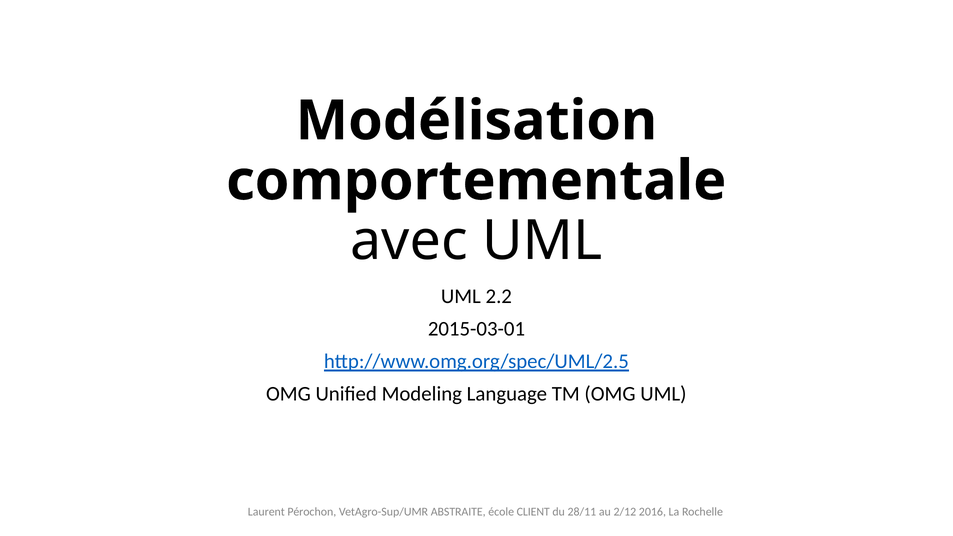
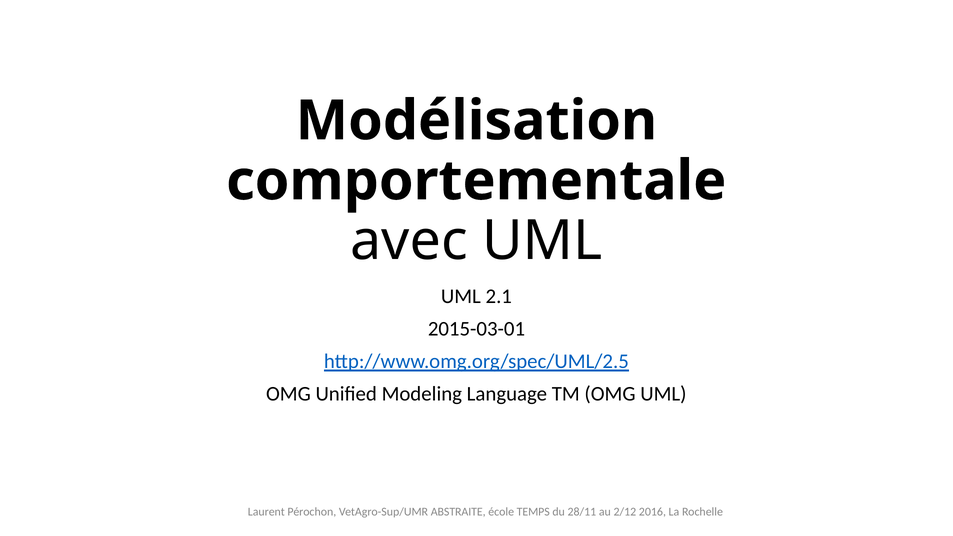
2.2: 2.2 -> 2.1
CLIENT: CLIENT -> TEMPS
